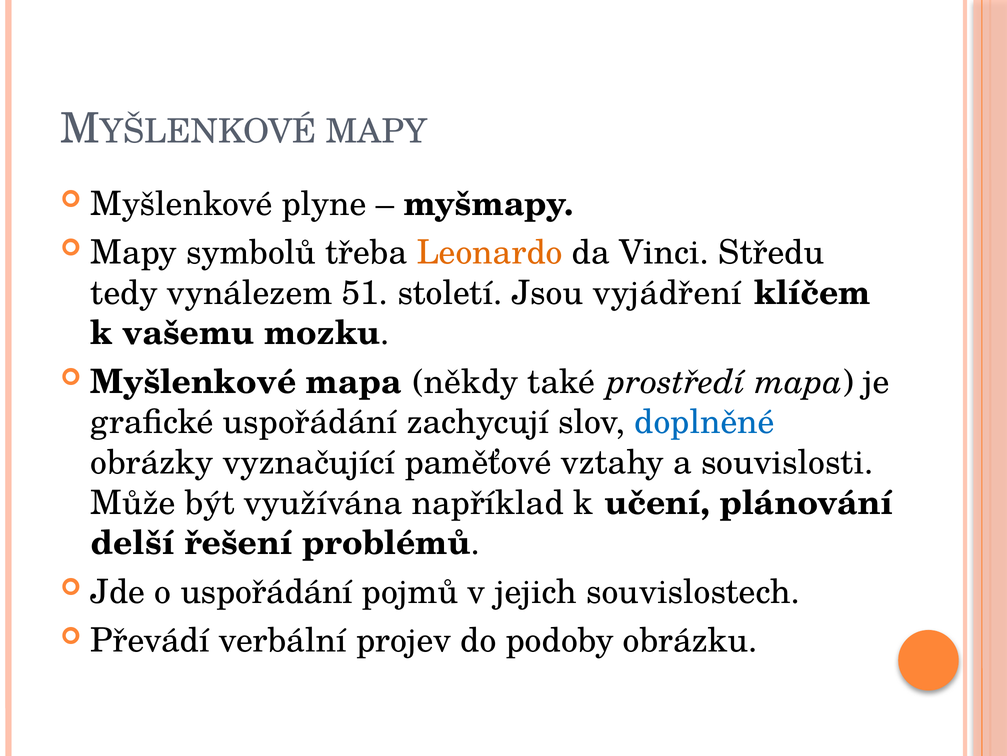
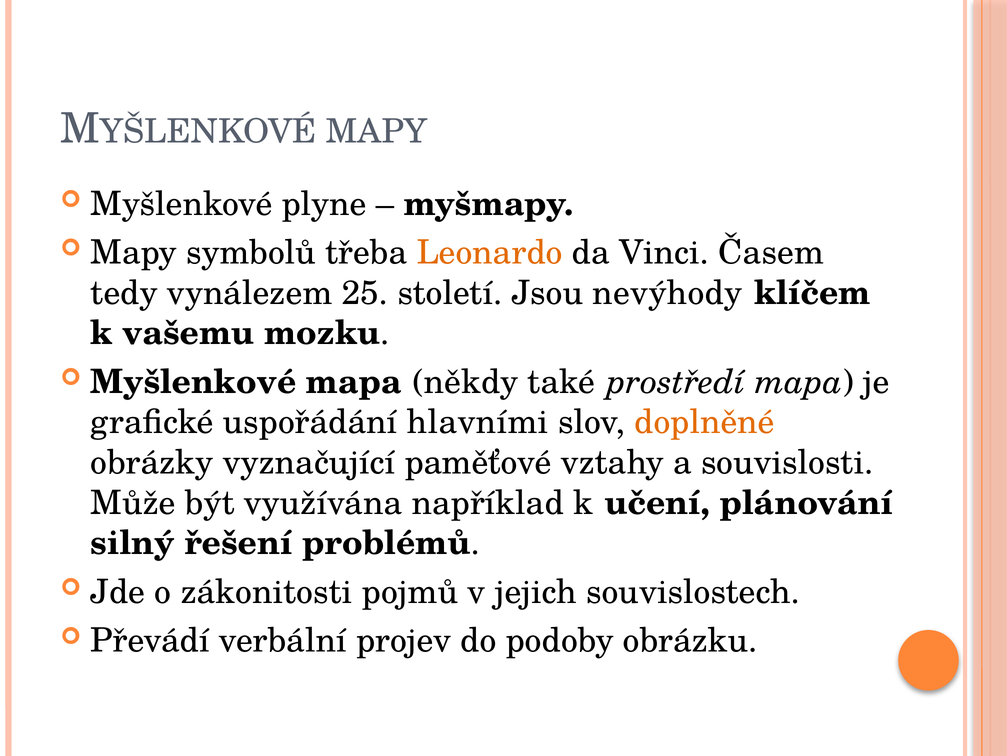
Středu: Středu -> Časem
51: 51 -> 25
vyjádření: vyjádření -> nevýhody
zachycují: zachycují -> hlavními
doplněné colour: blue -> orange
delší: delší -> silný
o uspořádání: uspořádání -> zákonitosti
